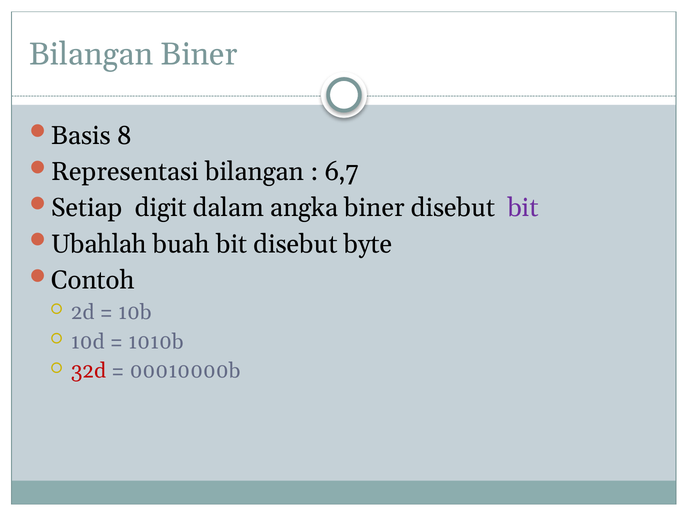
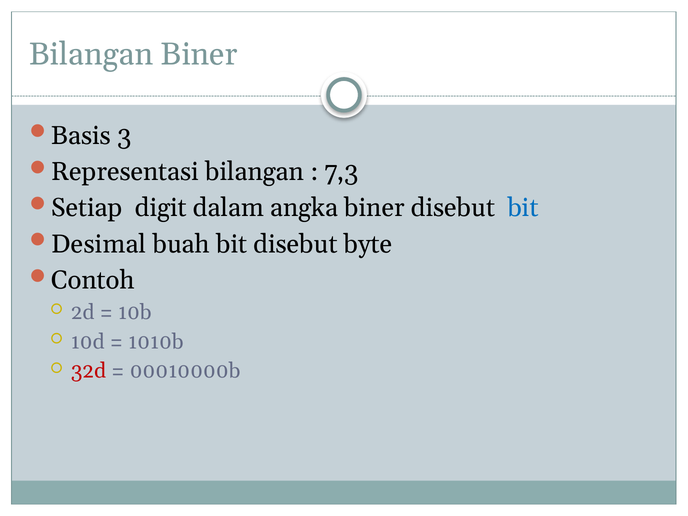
8: 8 -> 3
6,7: 6,7 -> 7,3
bit at (523, 208) colour: purple -> blue
Ubahlah: Ubahlah -> Desimal
